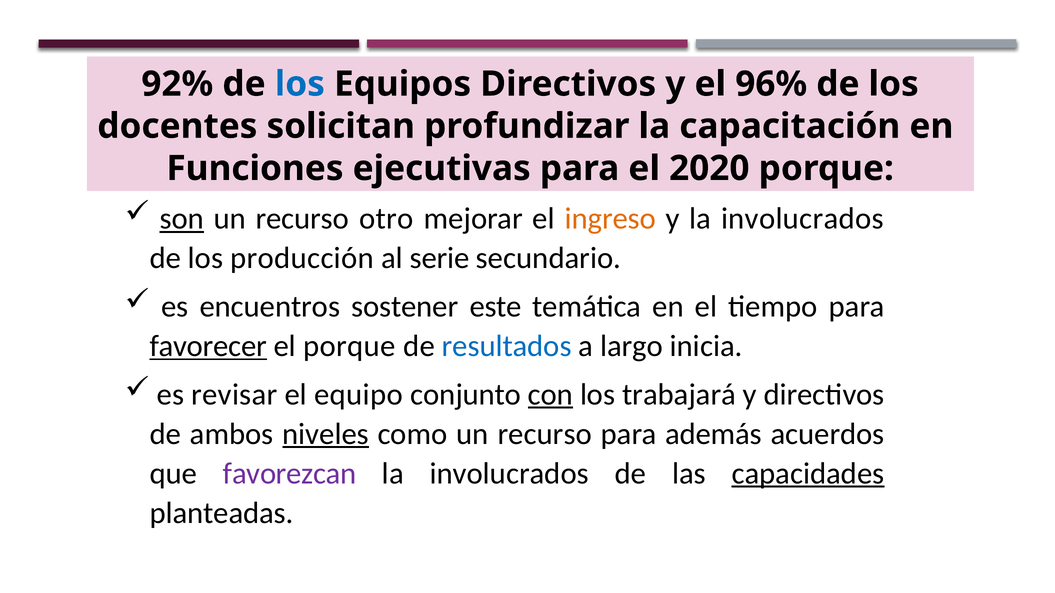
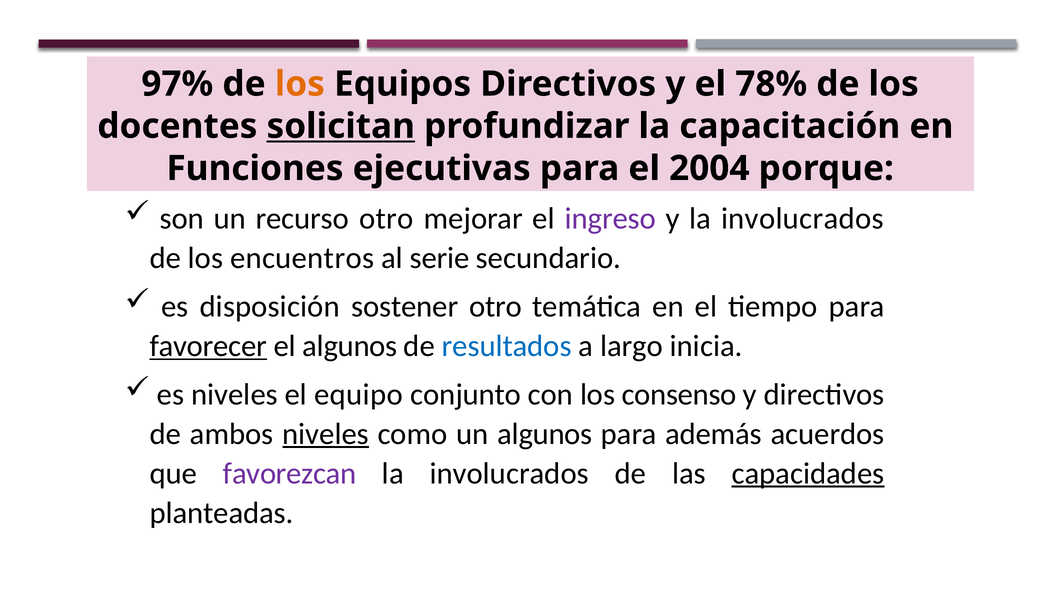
92%: 92% -> 97%
los at (300, 84) colour: blue -> orange
96%: 96% -> 78%
solicitan underline: none -> present
2020: 2020 -> 2004
son underline: present -> none
ingreso colour: orange -> purple
producción: producción -> encuentros
encuentros: encuentros -> disposición
sostener este: este -> otro
el porque: porque -> algunos
es revisar: revisar -> niveles
con underline: present -> none
trabajará: trabajará -> consenso
como un recurso: recurso -> algunos
